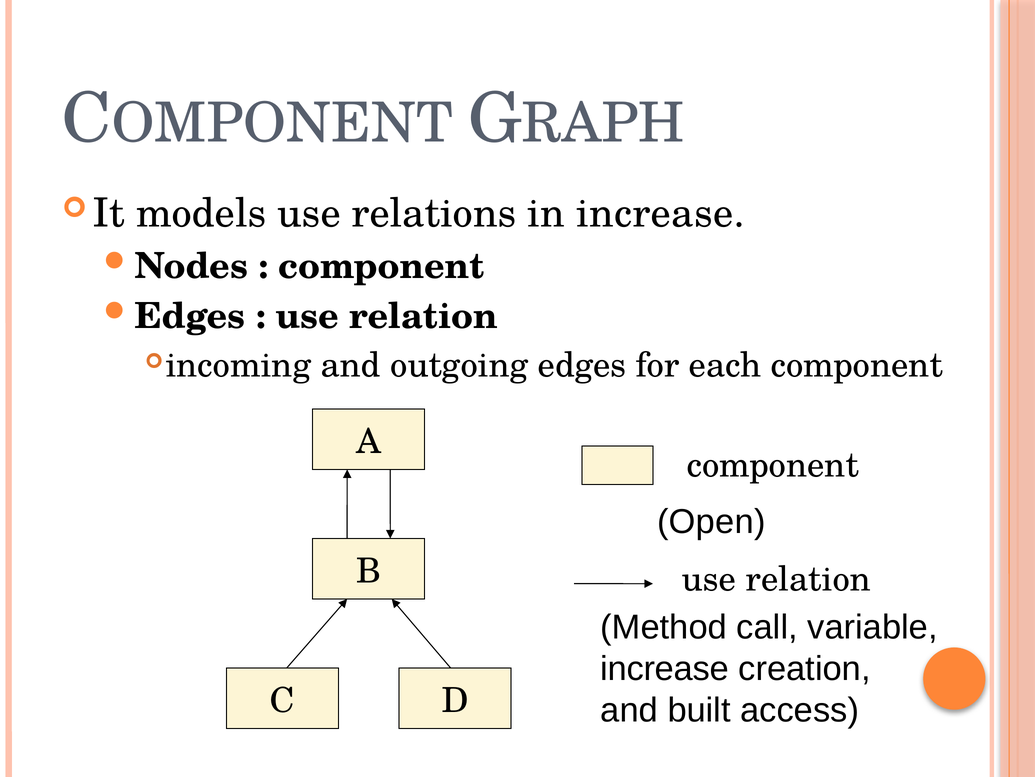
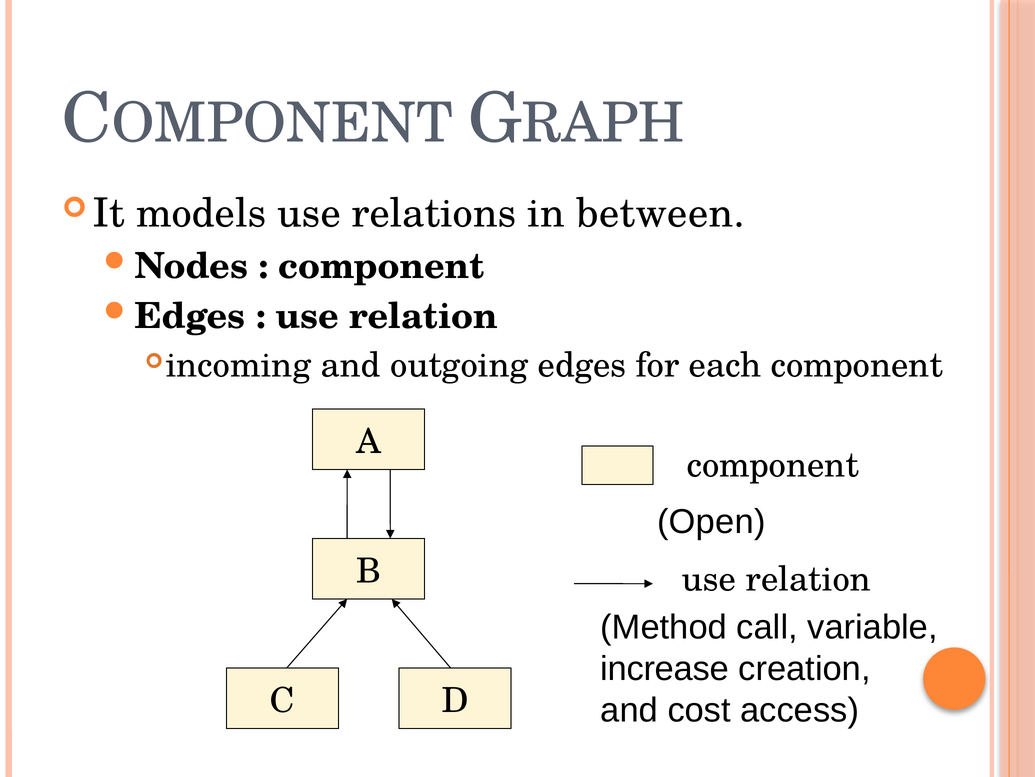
in increase: increase -> between
built: built -> cost
